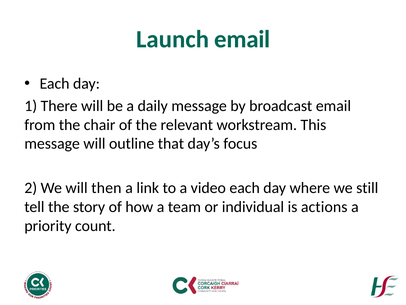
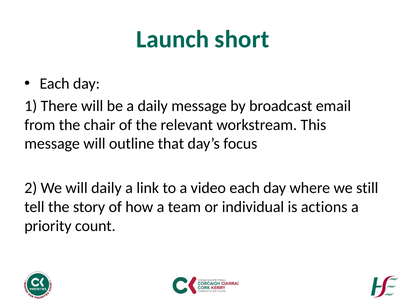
Launch email: email -> short
will then: then -> daily
